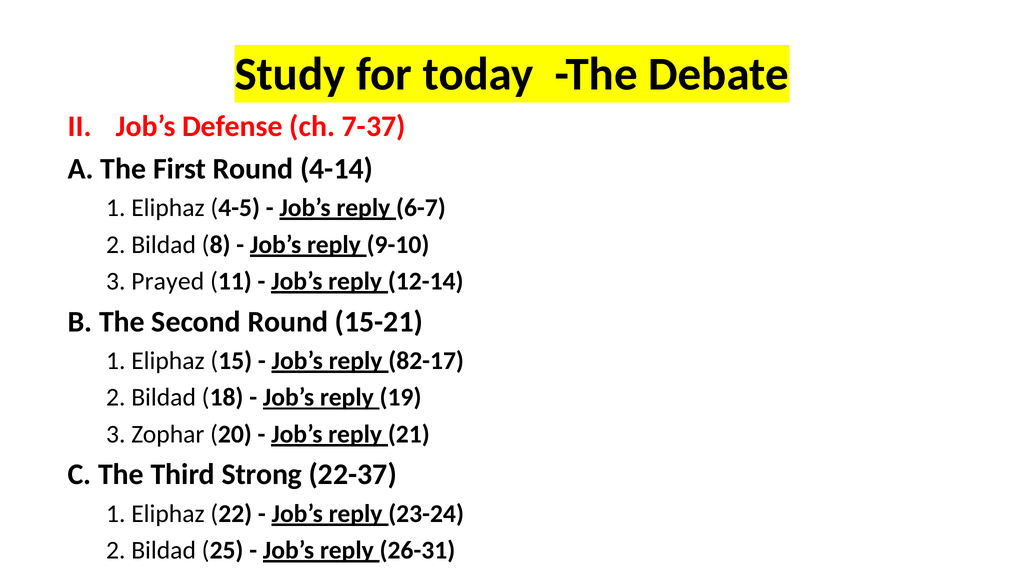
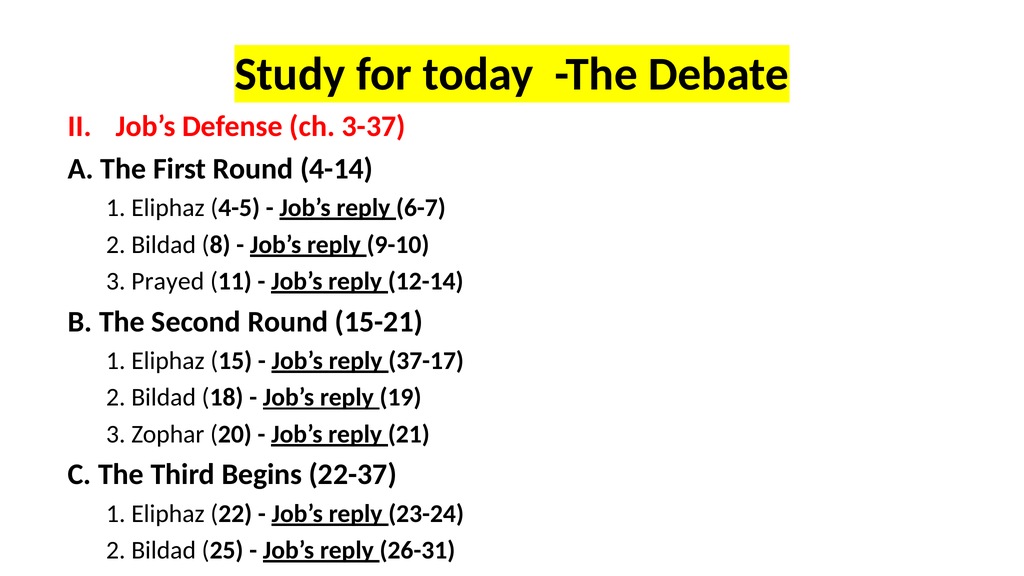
7-37: 7-37 -> 3-37
82-17: 82-17 -> 37-17
Strong: Strong -> Begins
